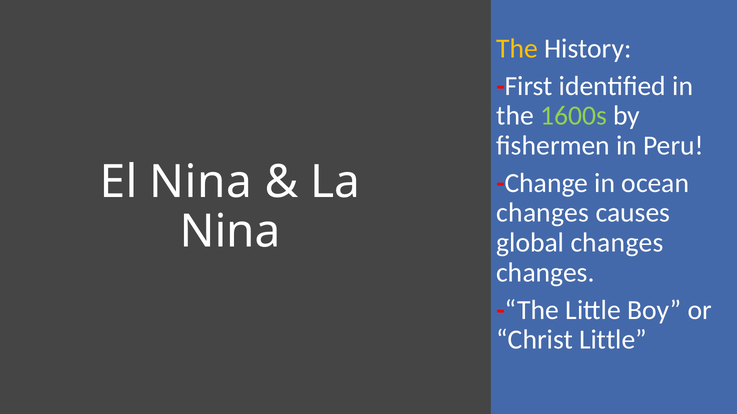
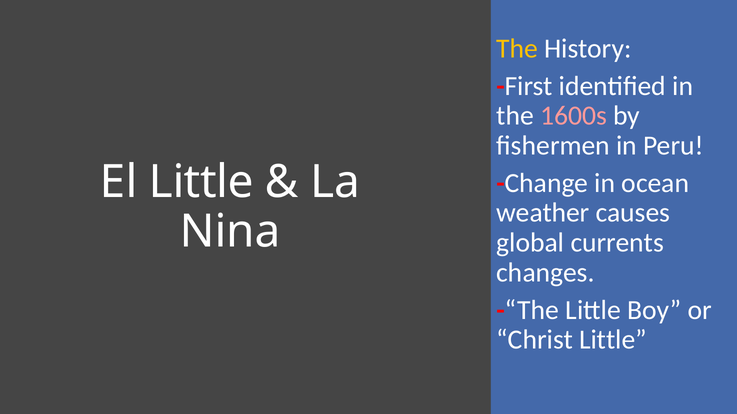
1600s colour: light green -> pink
El Nina: Nina -> Little
changes at (543, 213): changes -> weather
global changes: changes -> currents
